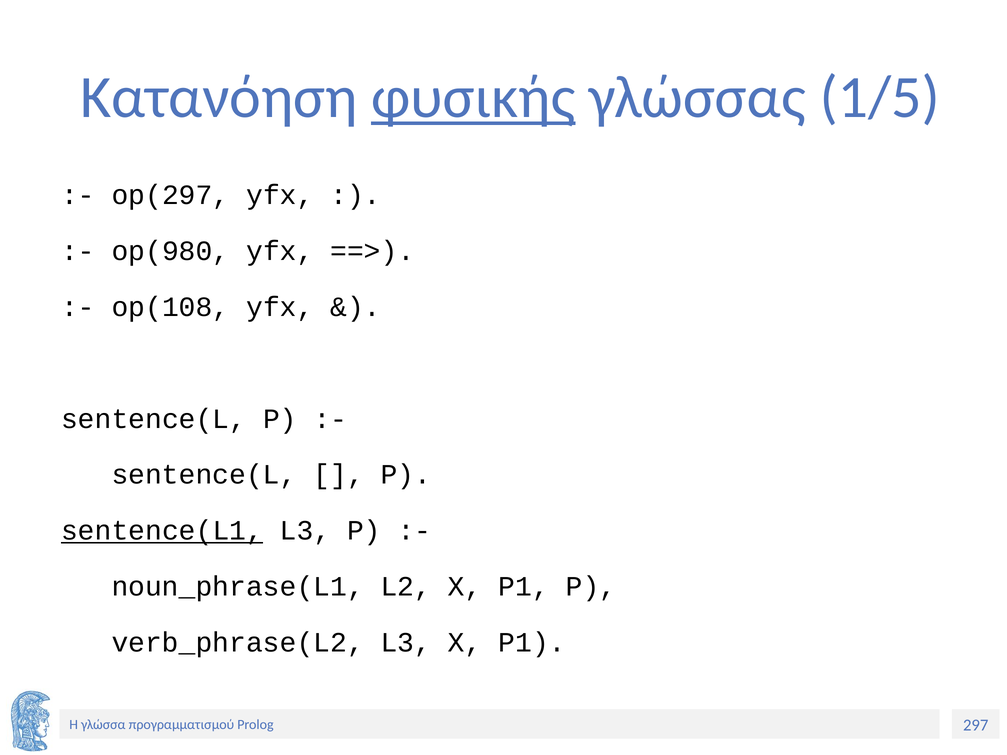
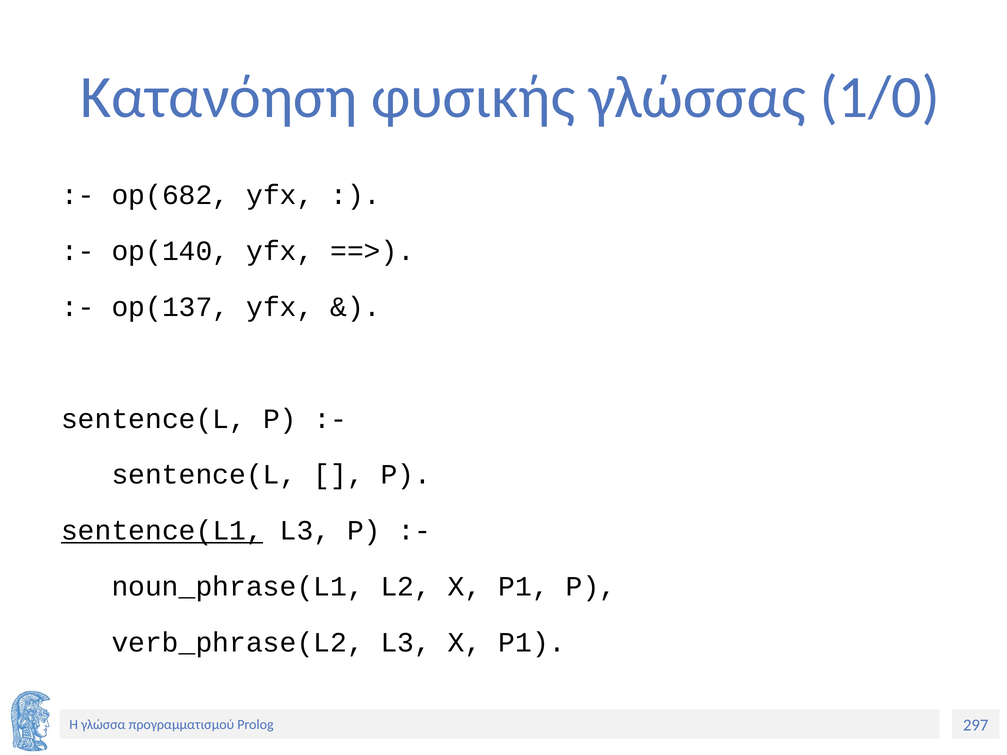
φυσικής underline: present -> none
1/5: 1/5 -> 1/0
op(297: op(297 -> op(682
op(980: op(980 -> op(140
op(108: op(108 -> op(137
